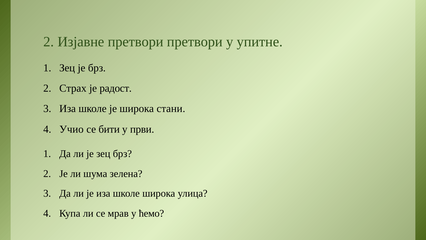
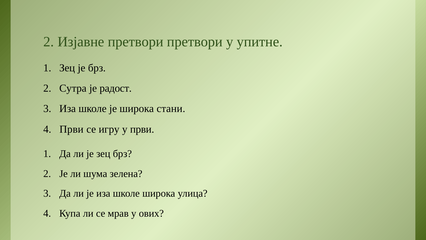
Страх: Страх -> Сутра
Учио at (71, 129): Учио -> Први
бити: бити -> игру
ћемо: ћемо -> ових
